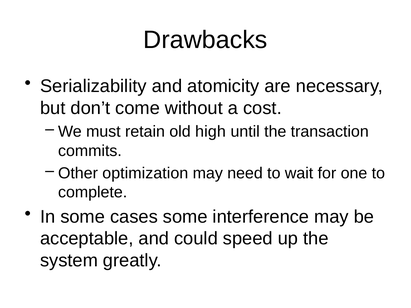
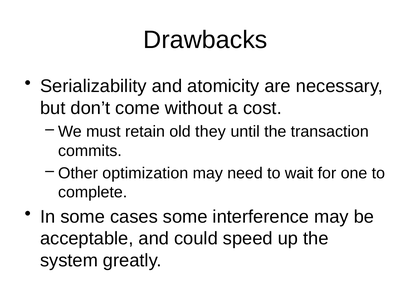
high: high -> they
